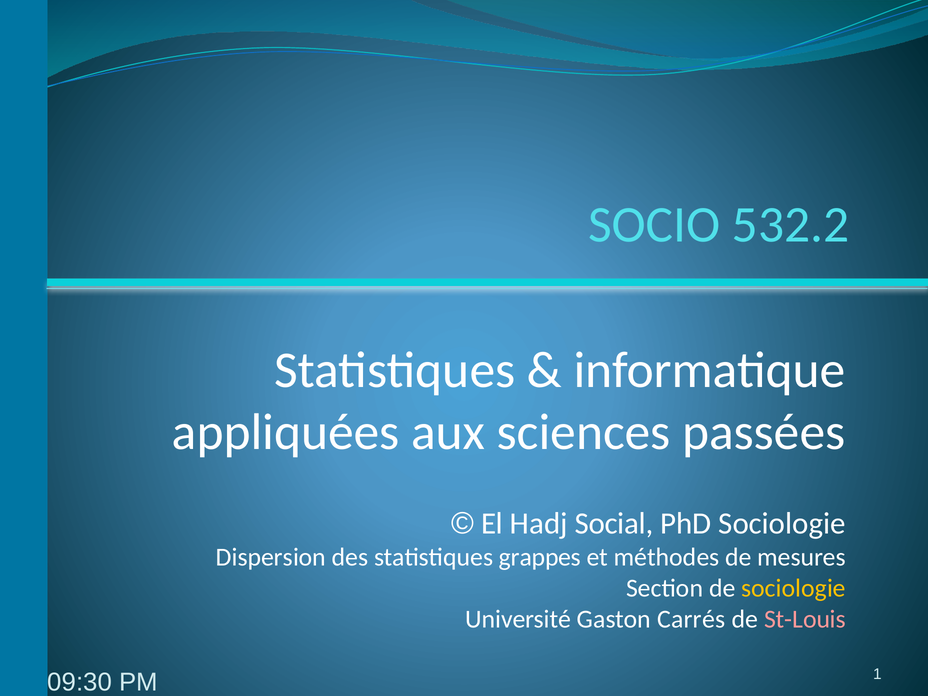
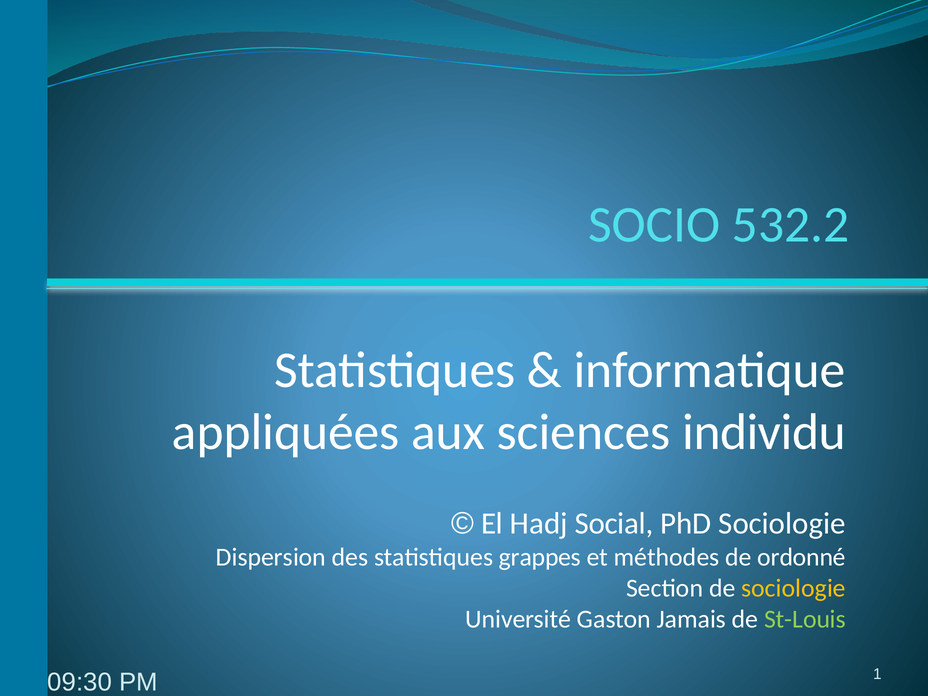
passées: passées -> individu
mesures: mesures -> ordonné
Carrés: Carrés -> Jamais
St-Louis colour: pink -> light green
